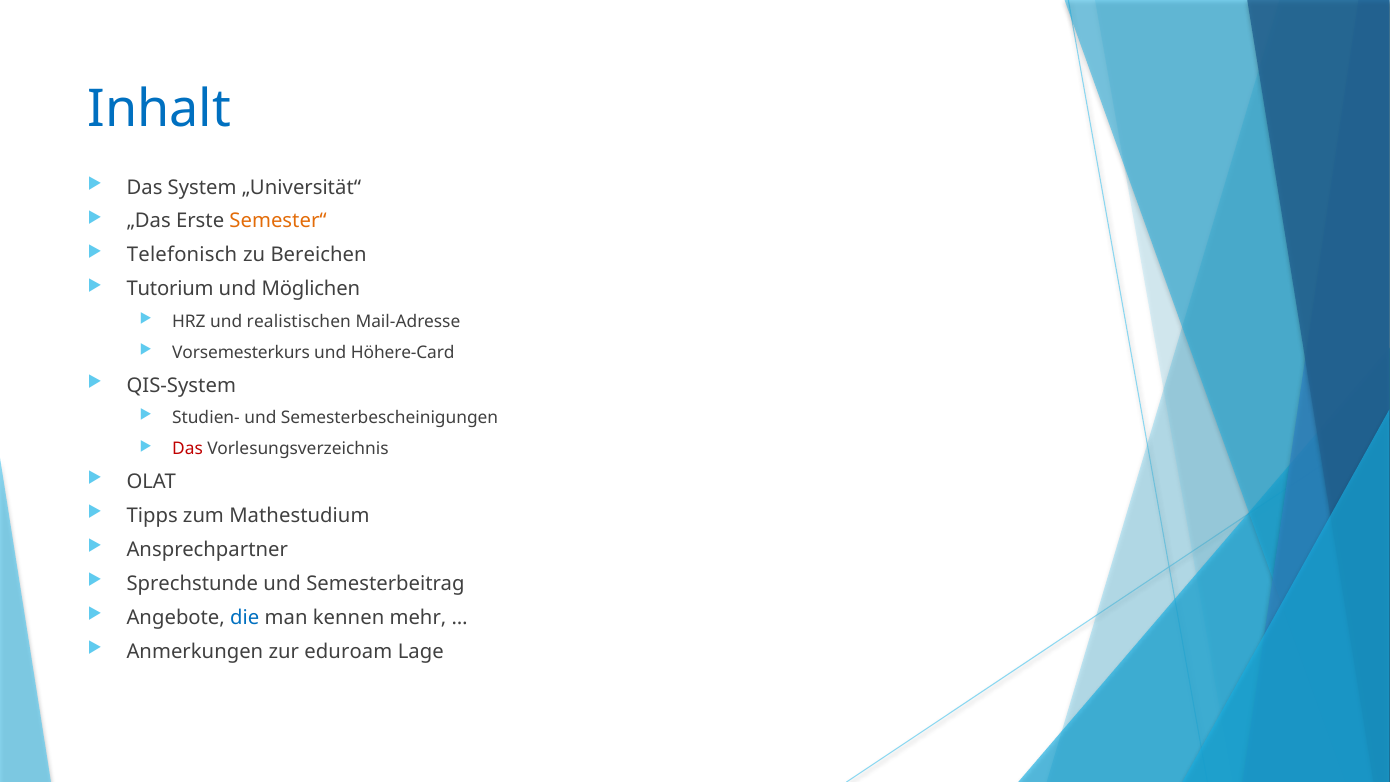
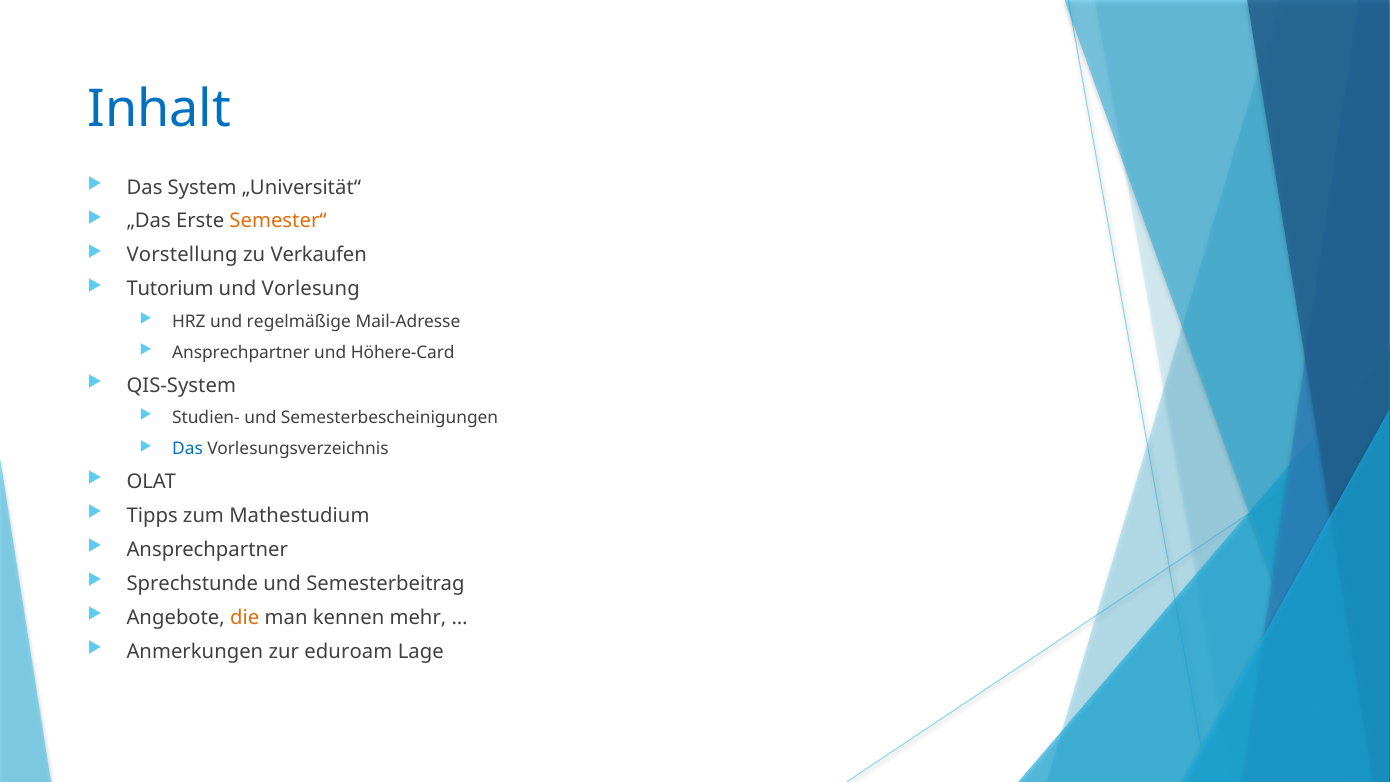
Telefonisch: Telefonisch -> Vorstellung
Bereichen: Bereichen -> Verkaufen
Möglichen: Möglichen -> Vorlesung
realistischen: realistischen -> regelmäßige
Vorsemesterkurs at (241, 353): Vorsemesterkurs -> Ansprechpartner
Das at (187, 449) colour: red -> blue
die colour: blue -> orange
